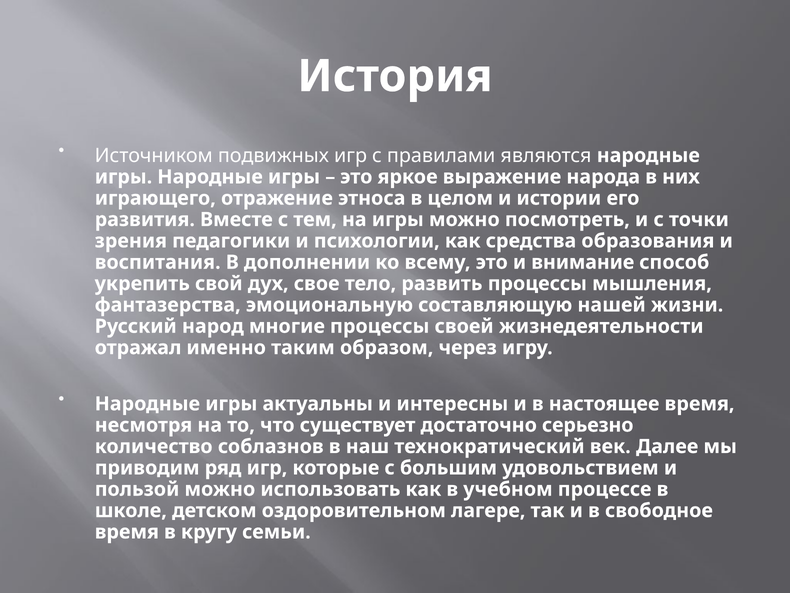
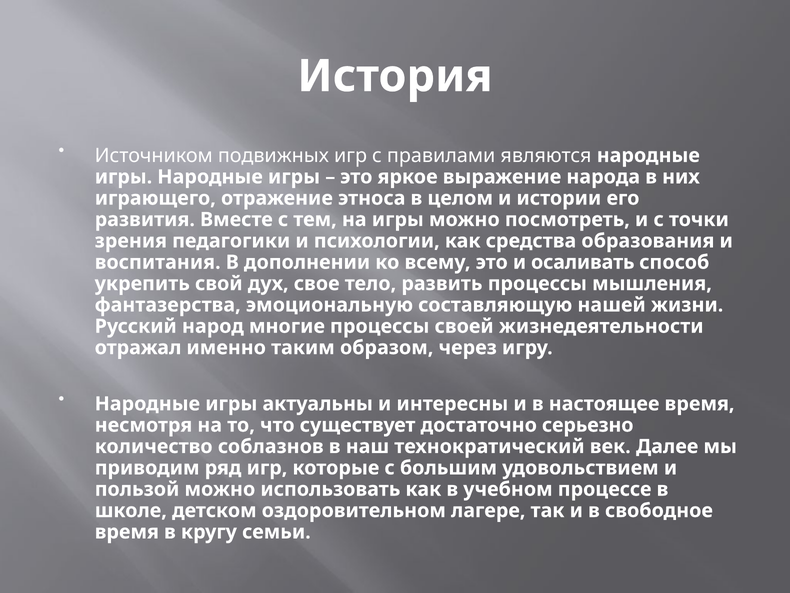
внимание: внимание -> осаливать
